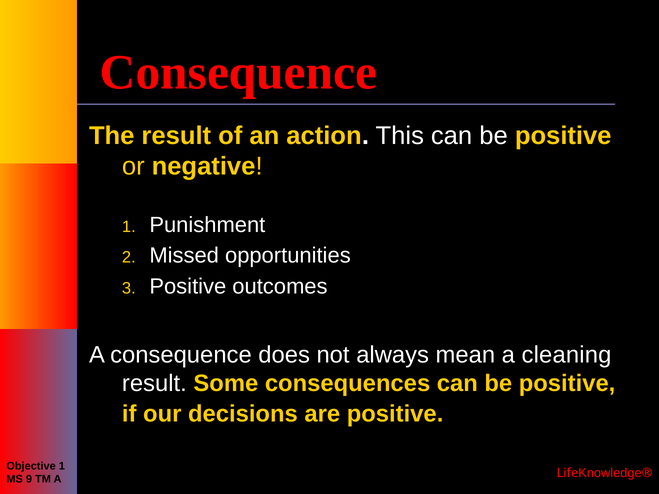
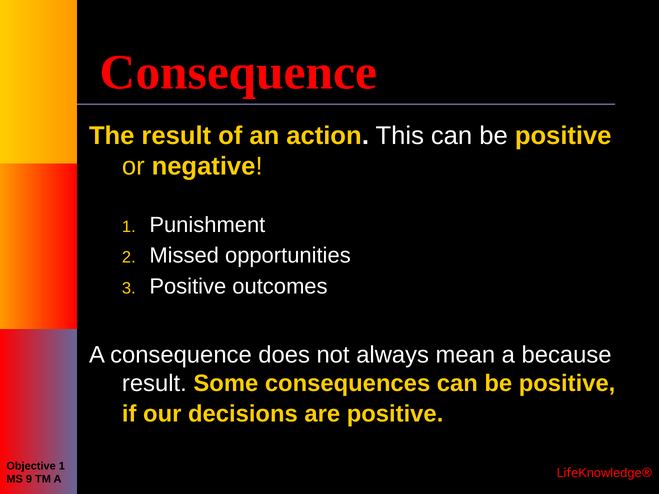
cleaning: cleaning -> because
